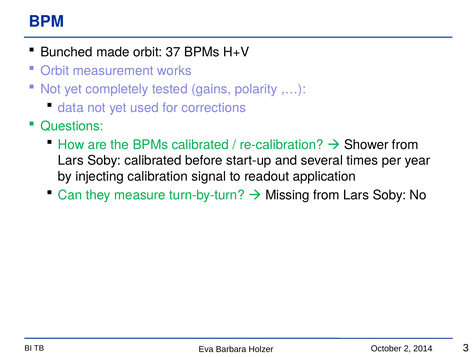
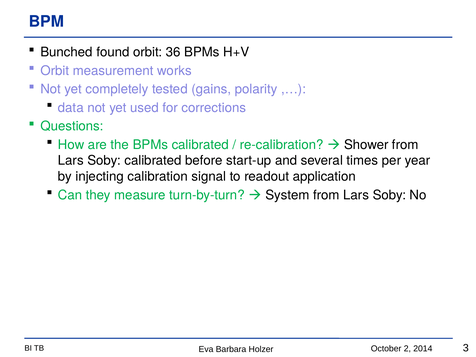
made: made -> found
37: 37 -> 36
Missing: Missing -> System
